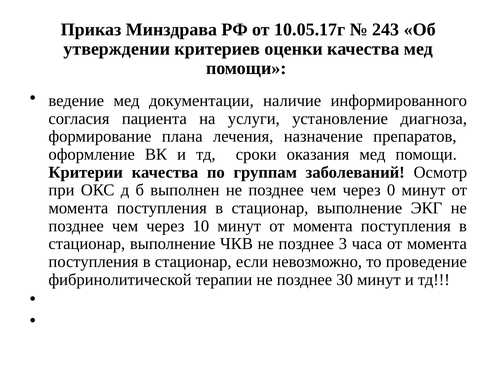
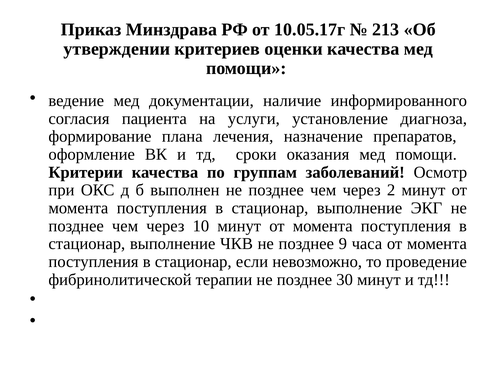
243: 243 -> 213
0: 0 -> 2
3: 3 -> 9
